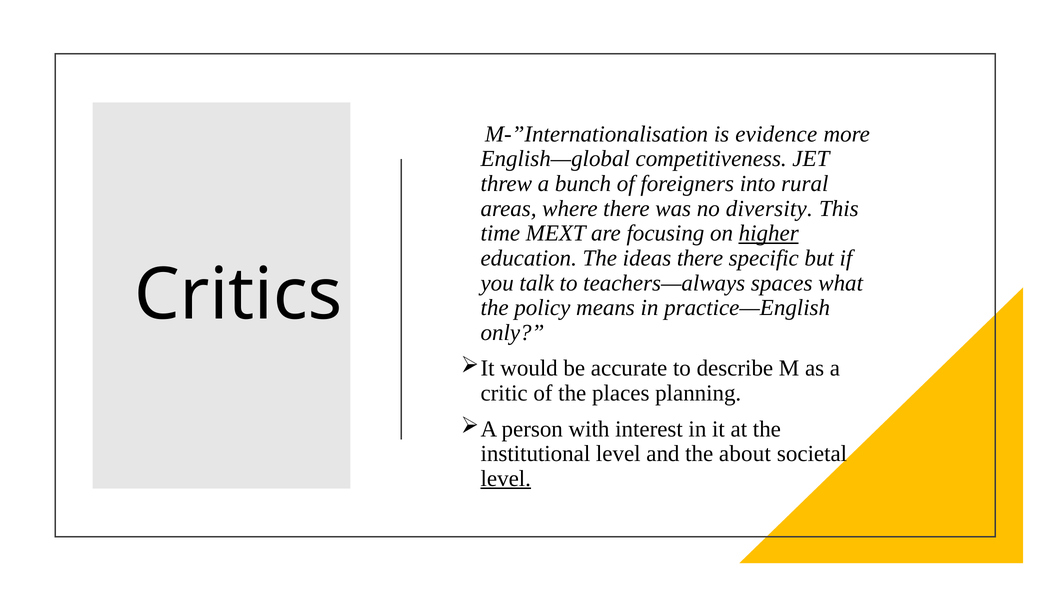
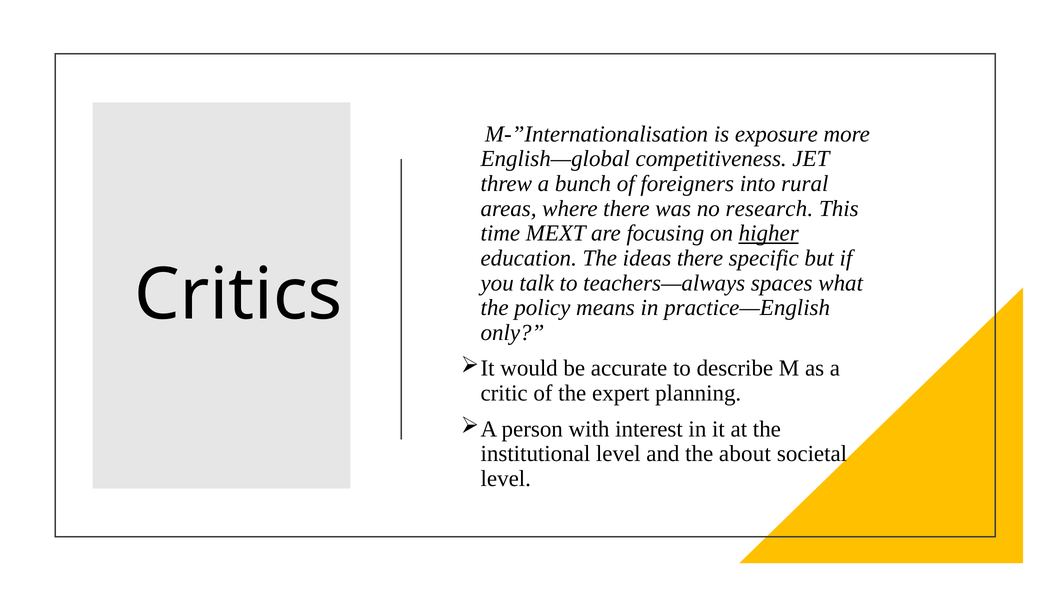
evidence: evidence -> exposure
diversity: diversity -> research
places: places -> expert
level at (506, 479) underline: present -> none
